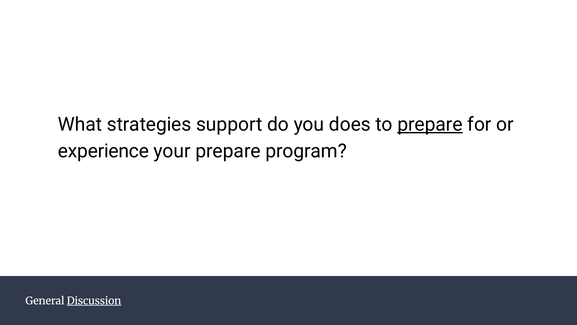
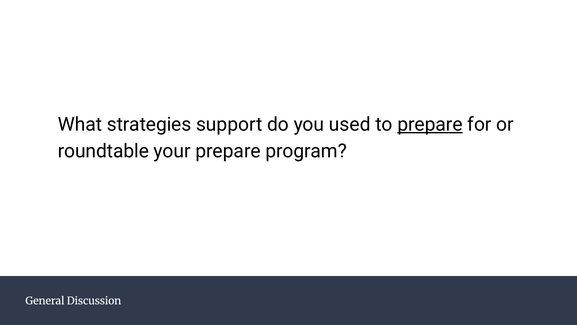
does: does -> used
experience: experience -> roundtable
Discussion underline: present -> none
